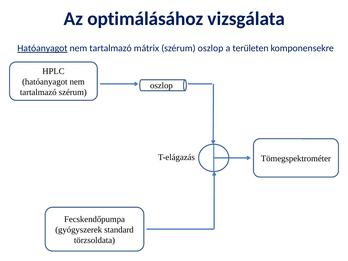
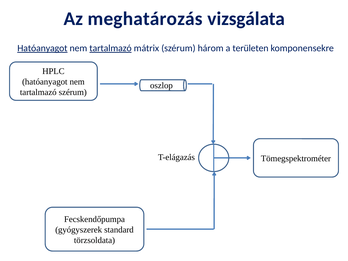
optimálásához: optimálásához -> meghatározás
tartalmazó at (111, 48) underline: none -> present
szérum oszlop: oszlop -> három
